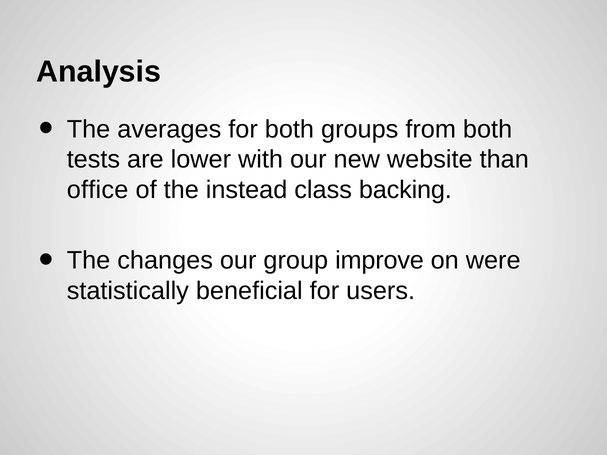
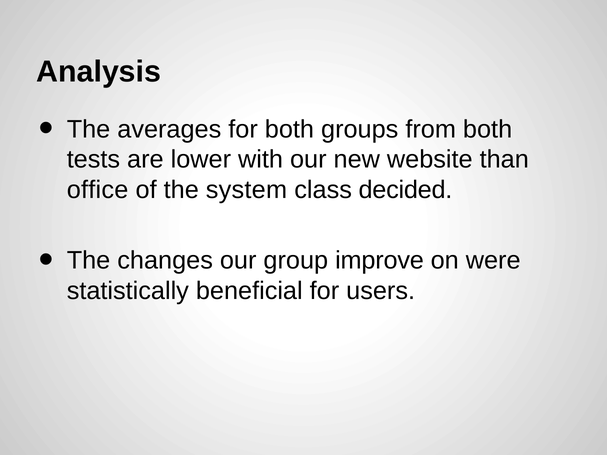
instead: instead -> system
backing: backing -> decided
